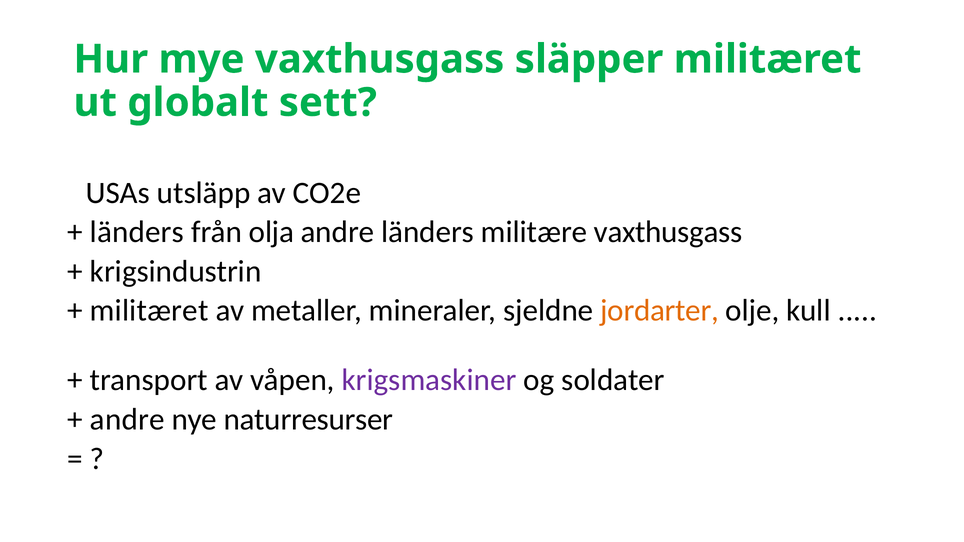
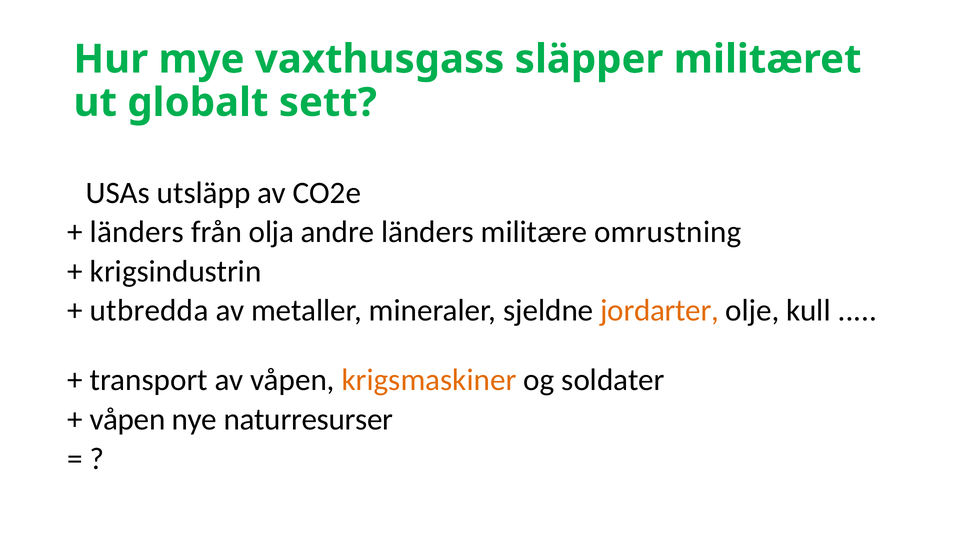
militære vaxthusgass: vaxthusgass -> omrustning
militæret at (149, 311): militæret -> utbredda
krigsmaskiner colour: purple -> orange
andre at (127, 420): andre -> våpen
